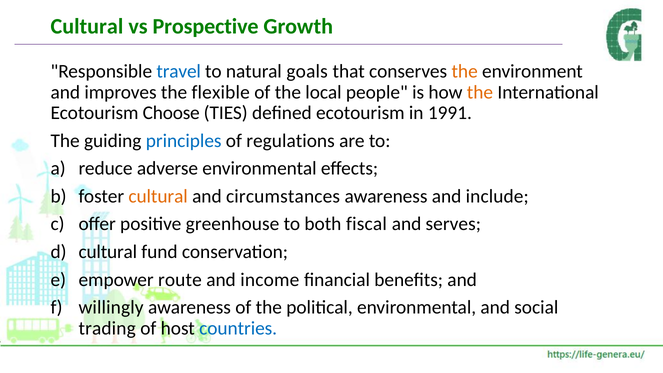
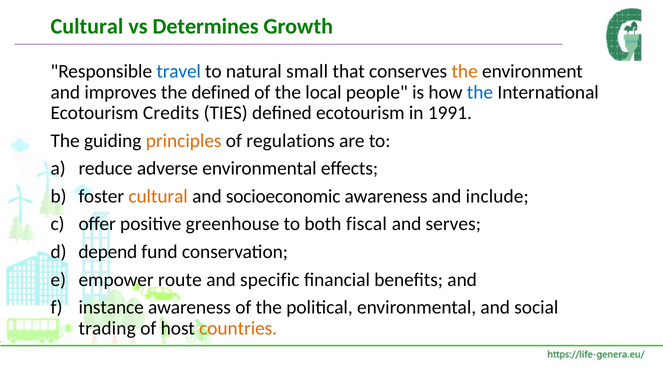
Prospective: Prospective -> Determines
goals: goals -> small
the flexible: flexible -> defined
the at (480, 92) colour: orange -> blue
Choose: Choose -> Credits
principles colour: blue -> orange
circumstances: circumstances -> socioeconomic
cultural at (108, 252): cultural -> depend
income: income -> specific
willingly: willingly -> instance
countries colour: blue -> orange
